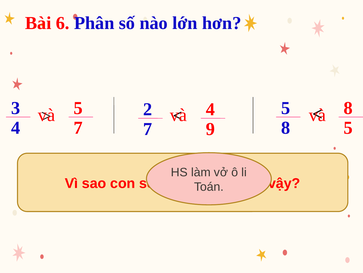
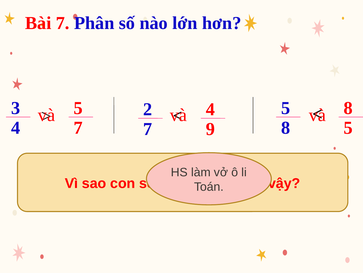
Bài 6: 6 -> 7
